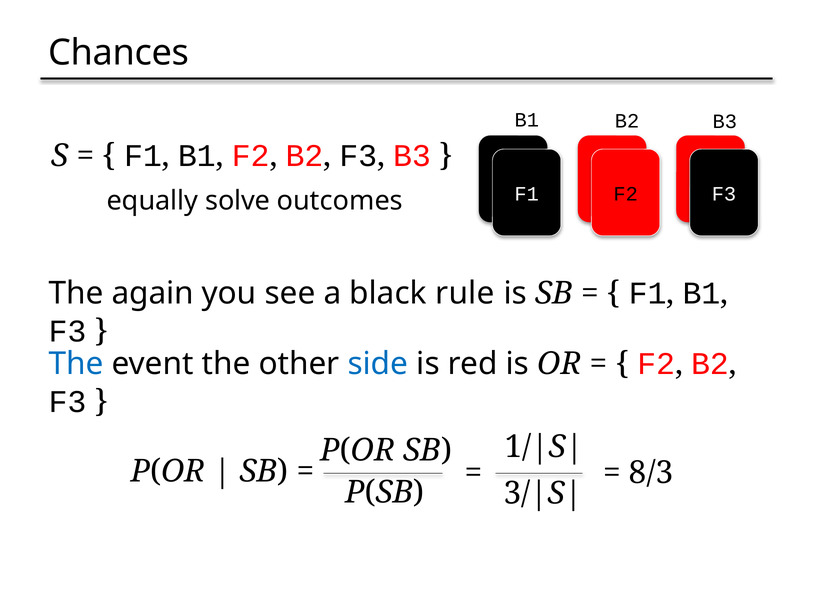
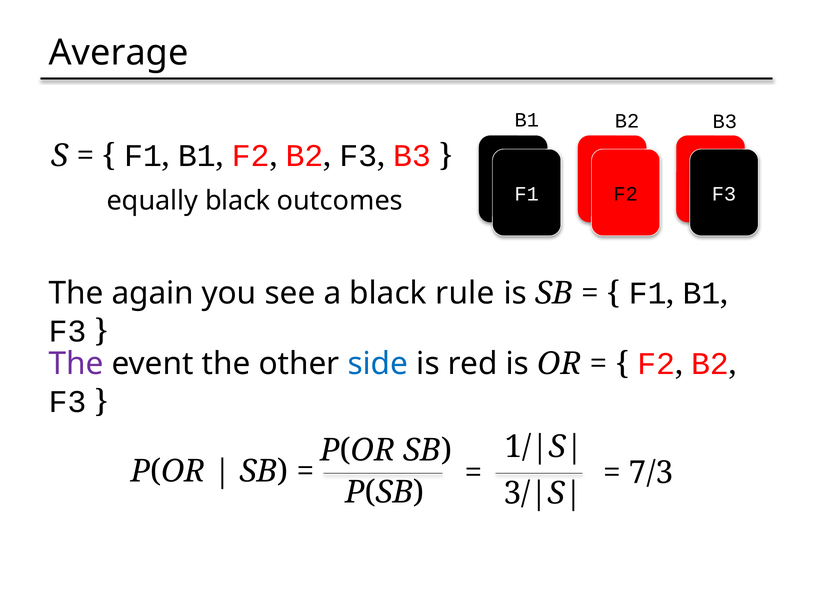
Chances: Chances -> Average
equally solve: solve -> black
The at (76, 364) colour: blue -> purple
8/3: 8/3 -> 7/3
